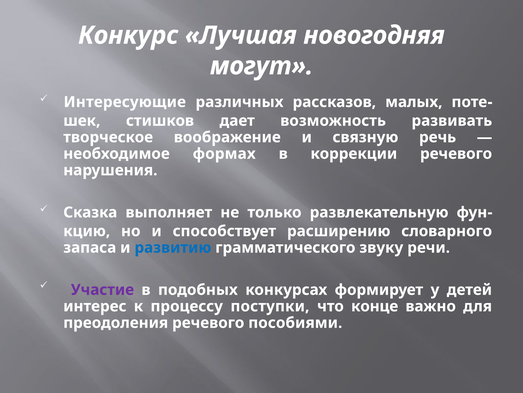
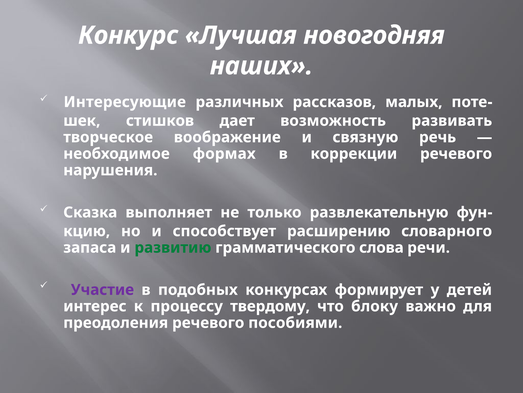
могут: могут -> наших
развитию colour: blue -> green
звуку: звуку -> слова
поступки: поступки -> твердому
конце: конце -> блоку
